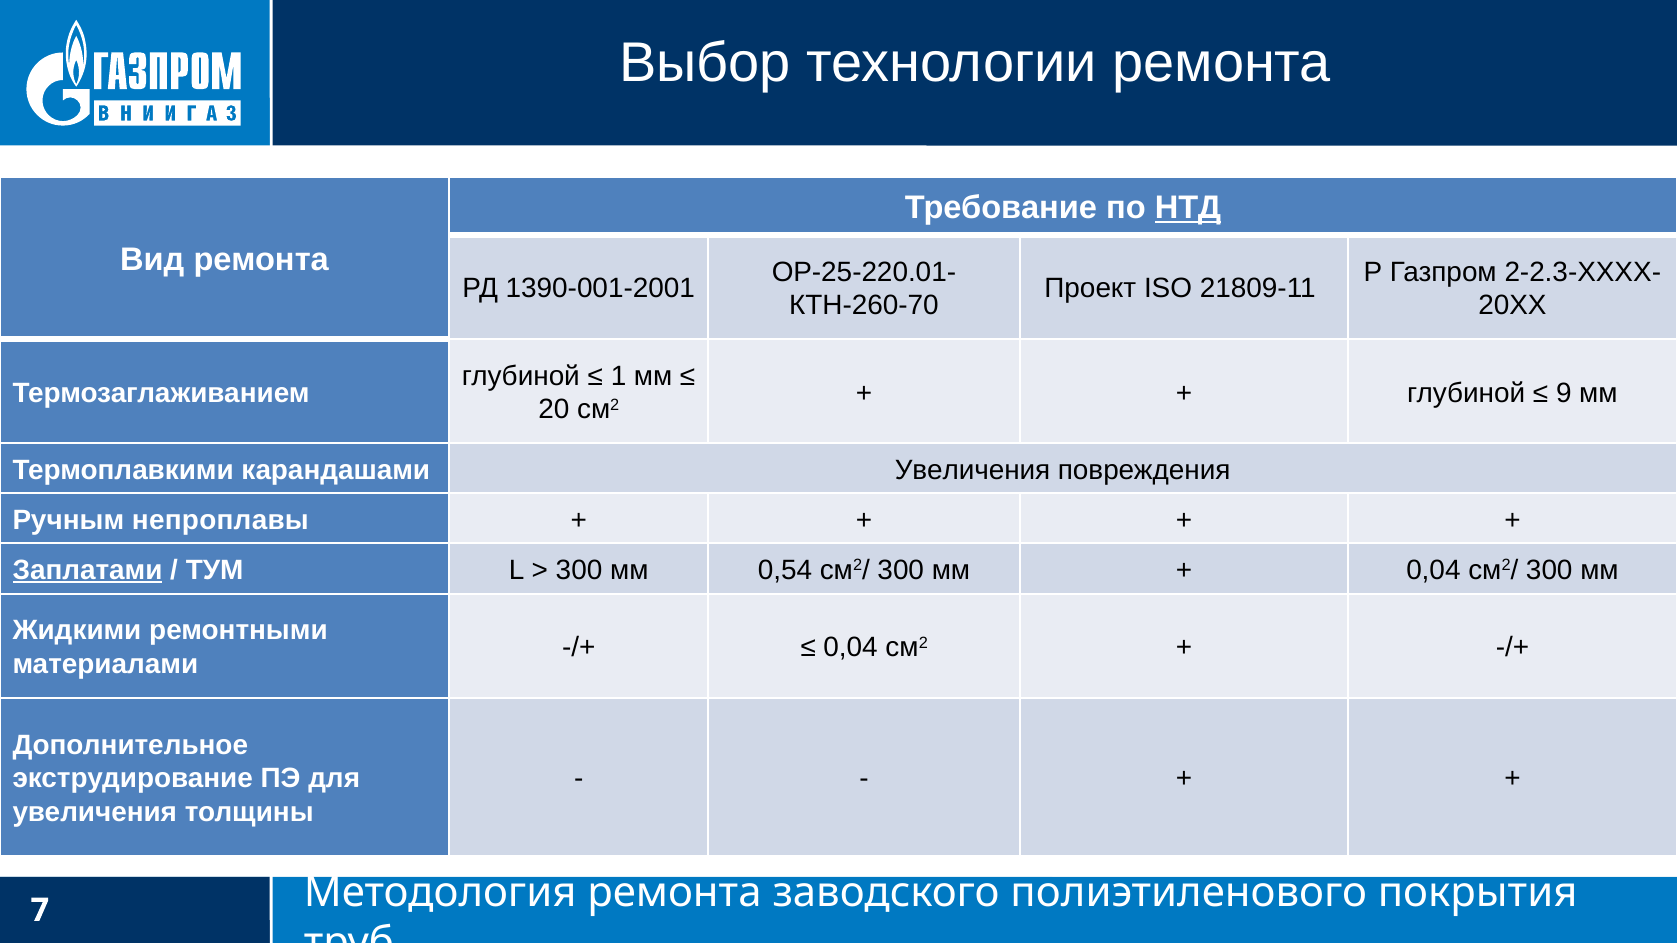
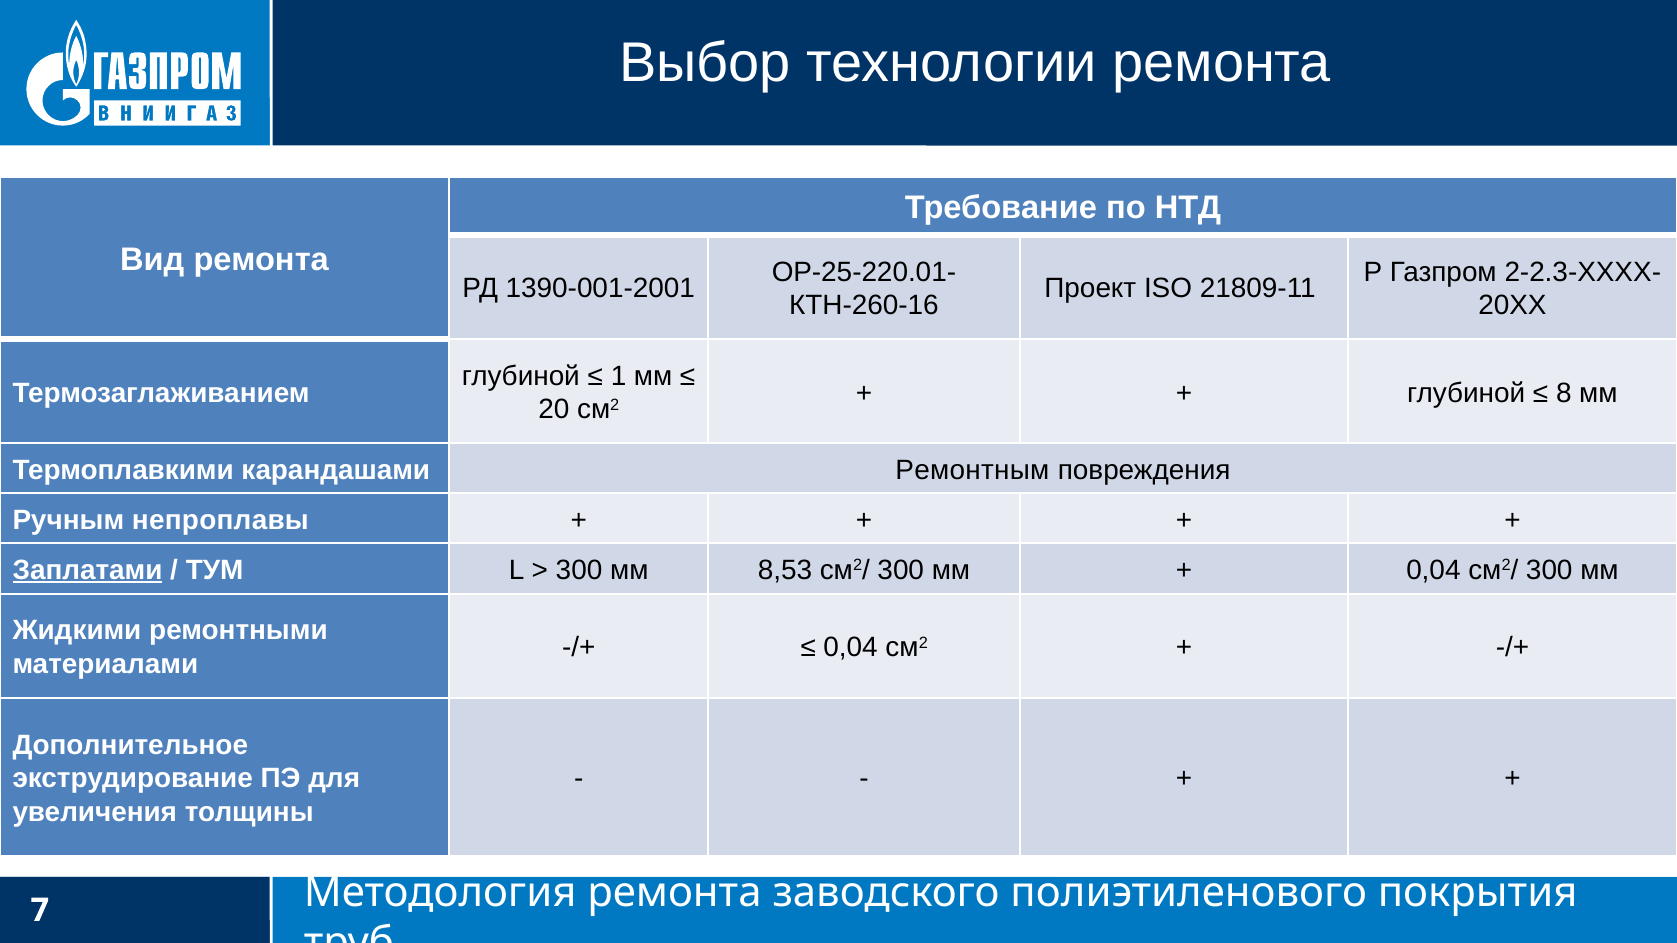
НТД underline: present -> none
КТН-260-70: КТН-260-70 -> КТН-260-16
9: 9 -> 8
карандашами Увеличения: Увеличения -> Ремонтным
0,54: 0,54 -> 8,53
